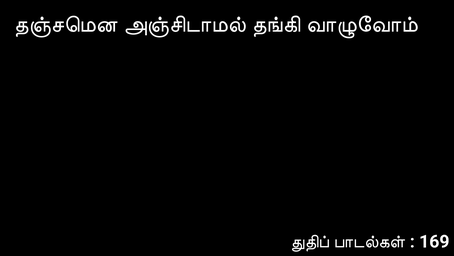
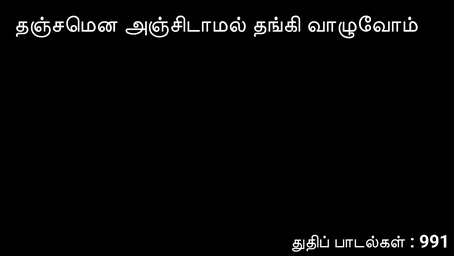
169: 169 -> 991
